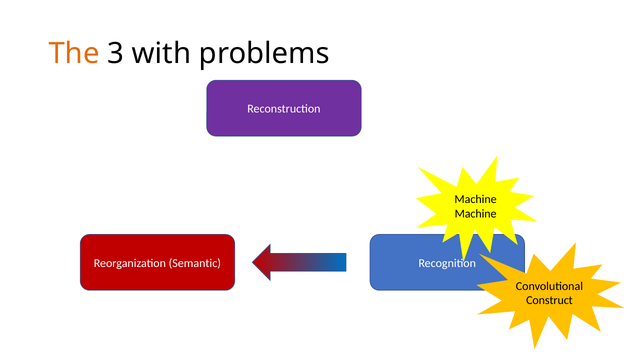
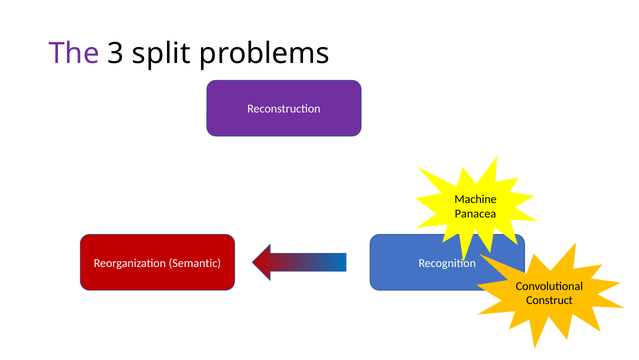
The colour: orange -> purple
with: with -> split
Machine at (476, 213): Machine -> Panacea
